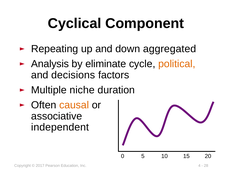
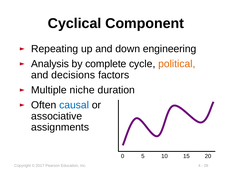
aggregated: aggregated -> engineering
eliminate: eliminate -> complete
causal colour: orange -> blue
independent: independent -> assignments
